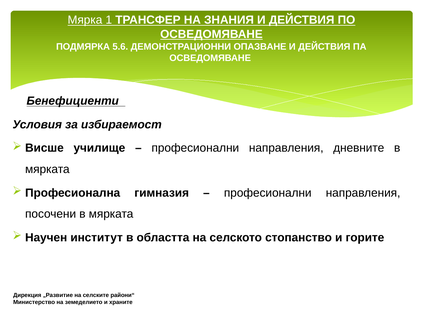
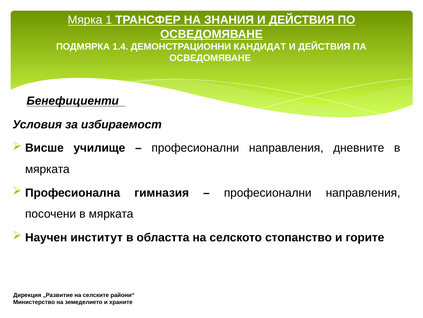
5.6: 5.6 -> 1.4
ОПАЗВАНЕ: ОПАЗВАНЕ -> КАНДИДАТ
